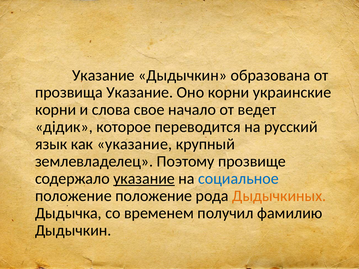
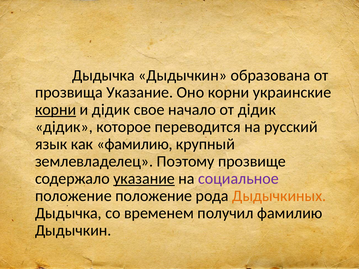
Указание at (103, 75): Указание -> Дыдычка
корни at (56, 110) underline: none -> present
и слова: слова -> дiдик
от ведет: ведет -> дiдик
как указание: указание -> фамилию
социальное colour: blue -> purple
